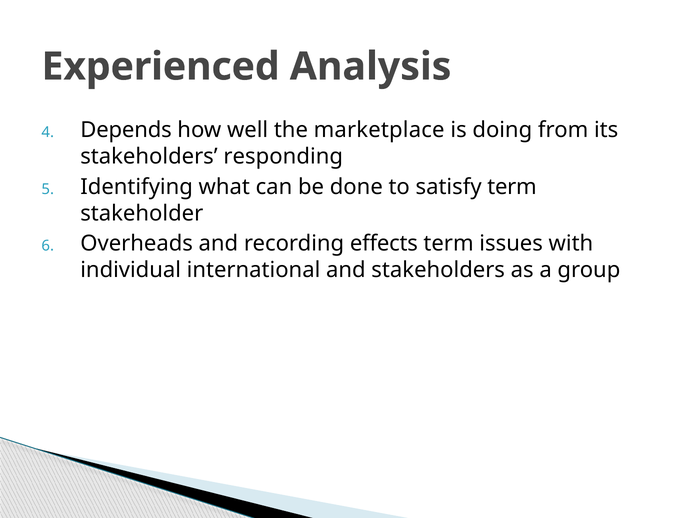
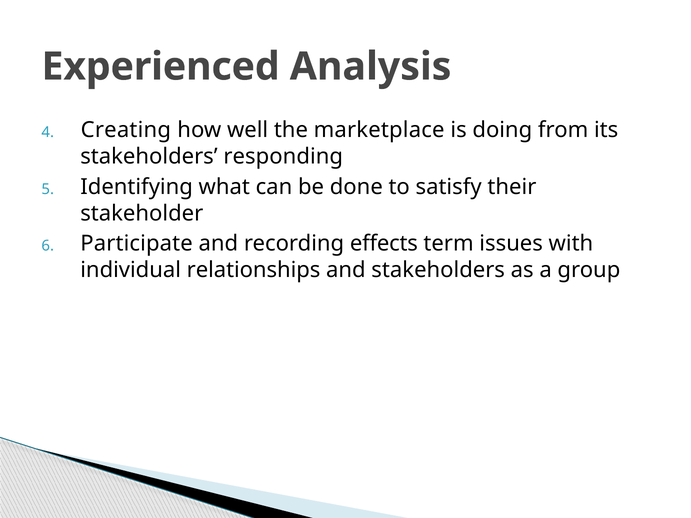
Depends: Depends -> Creating
satisfy term: term -> their
Overheads: Overheads -> Participate
international: international -> relationships
